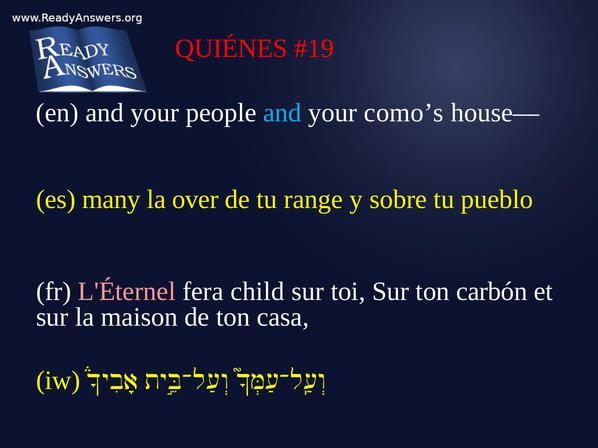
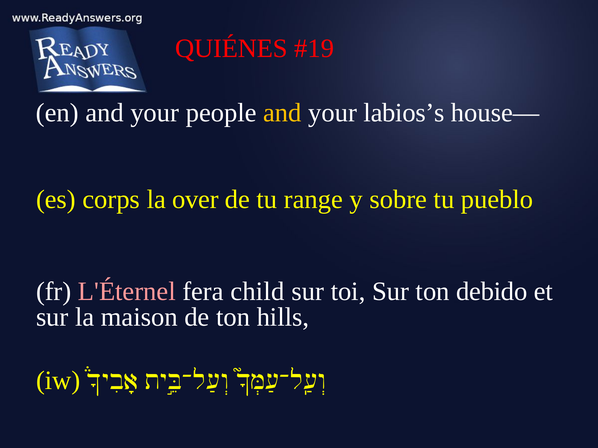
and at (282, 113) colour: light blue -> yellow
como’s: como’s -> labios’s
many: many -> corps
carbón: carbón -> debido
casa: casa -> hills
